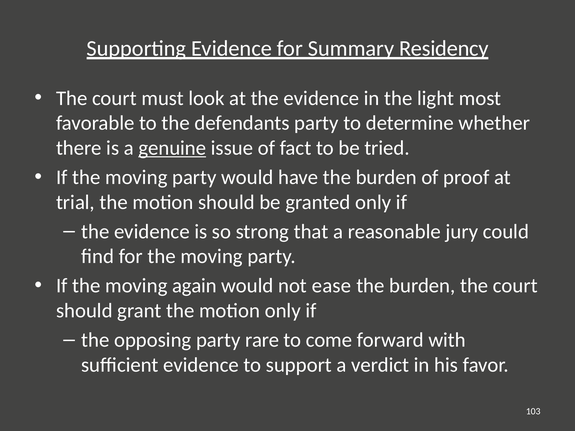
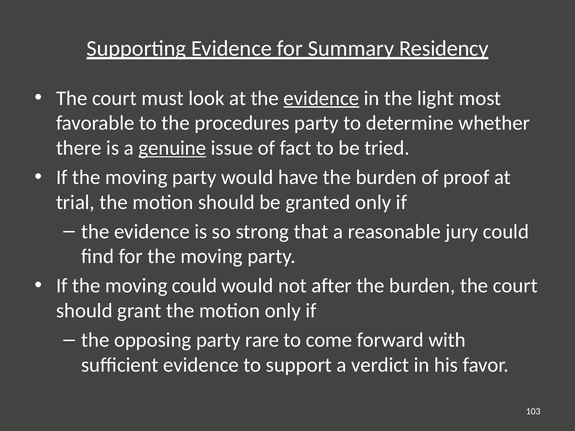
evidence at (321, 98) underline: none -> present
defendants: defendants -> procedures
moving again: again -> could
ease: ease -> after
